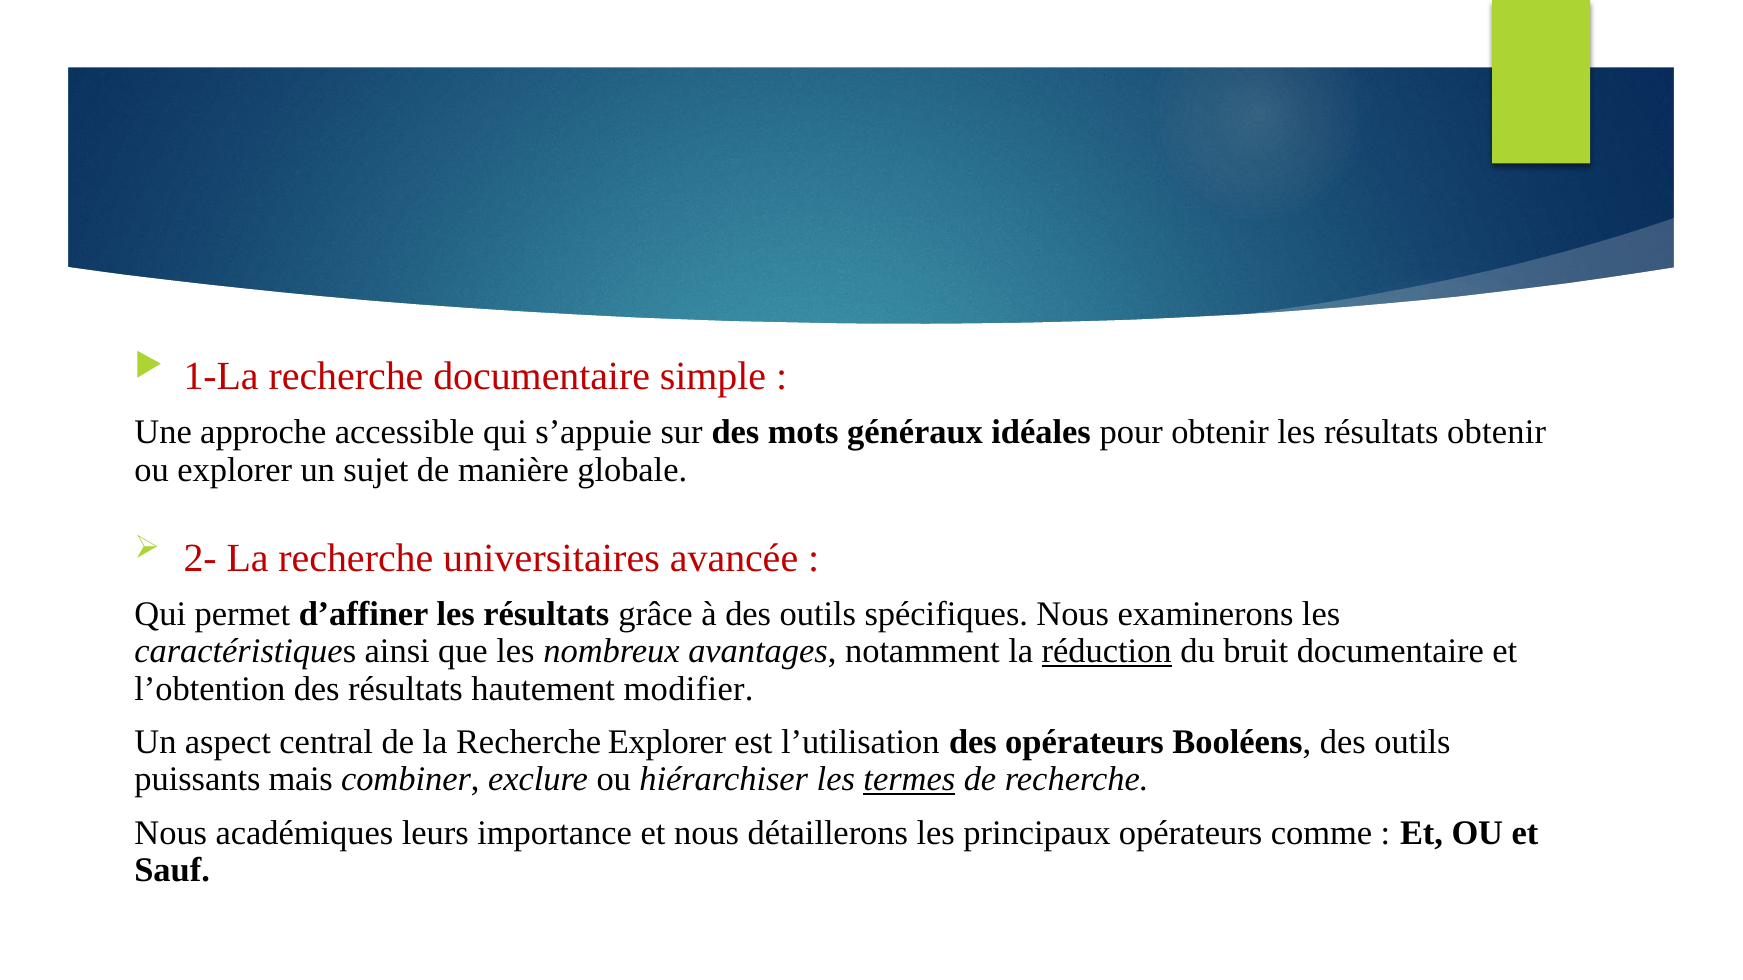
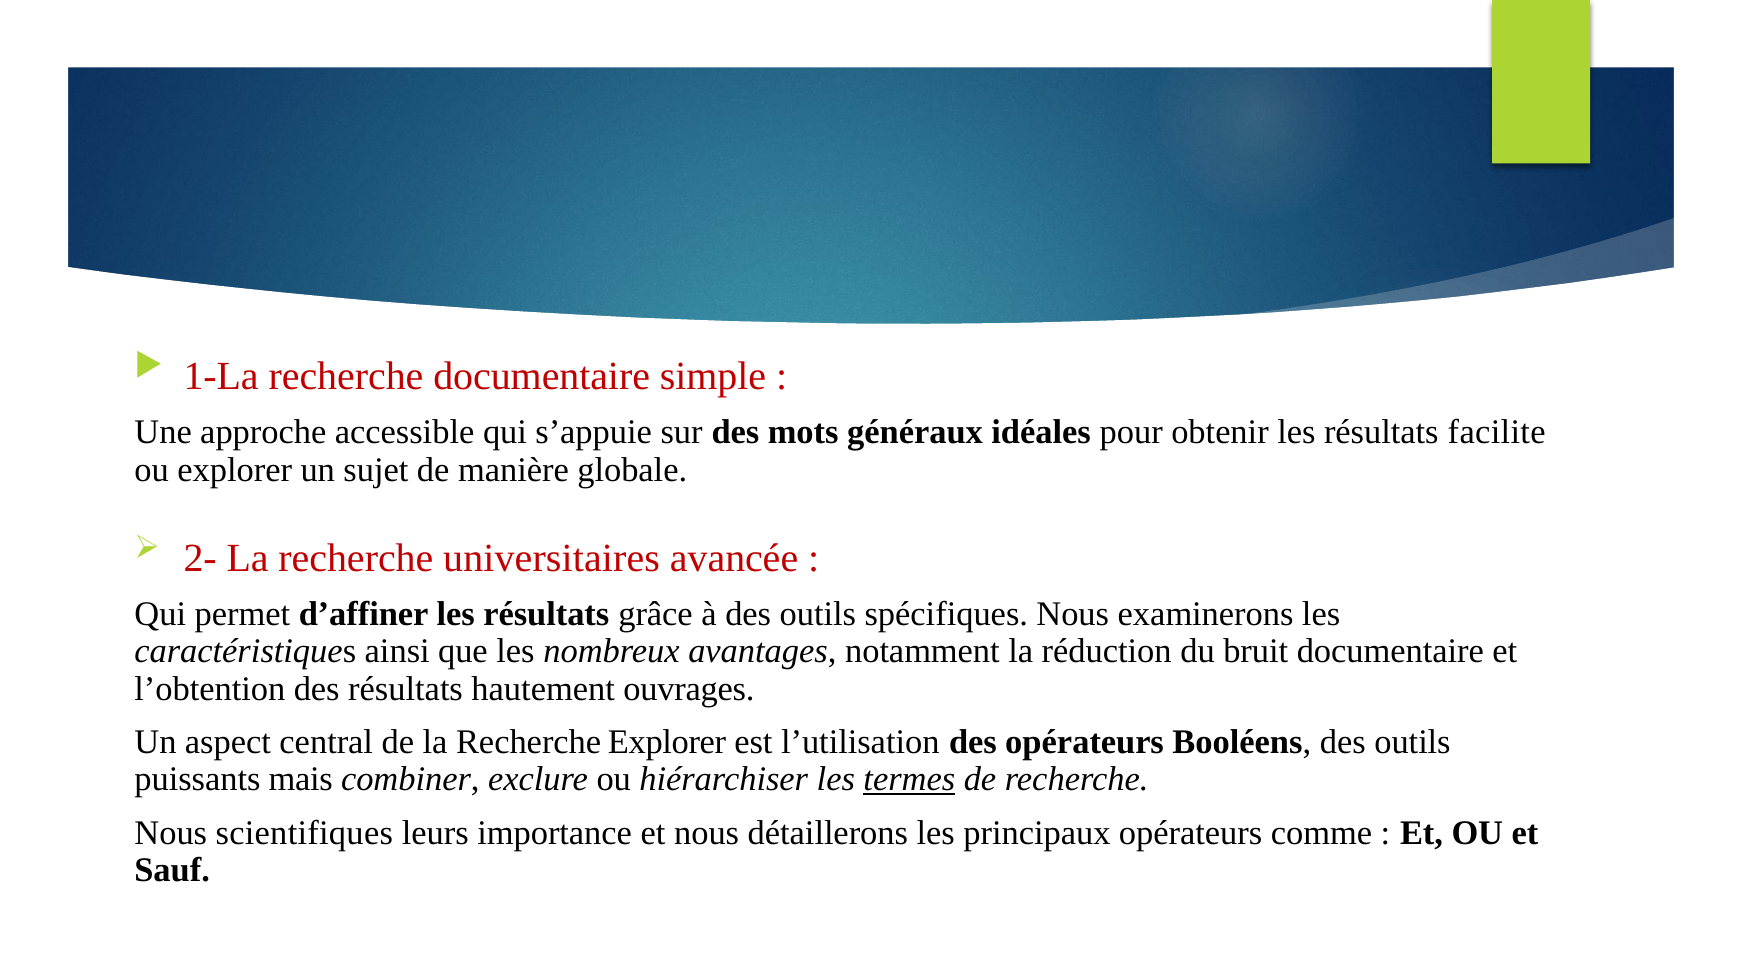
résultats obtenir: obtenir -> facilite
réduction underline: present -> none
modifier: modifier -> ouvrages
académiques: académiques -> scientifiques
